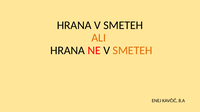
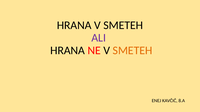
ALI colour: orange -> purple
